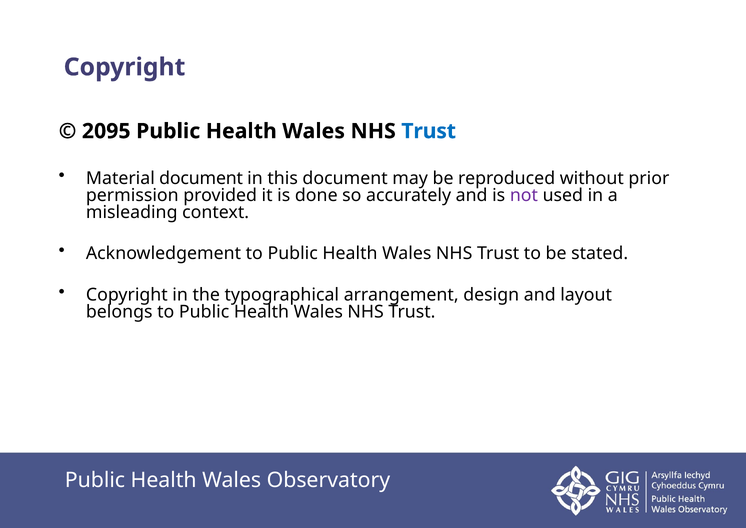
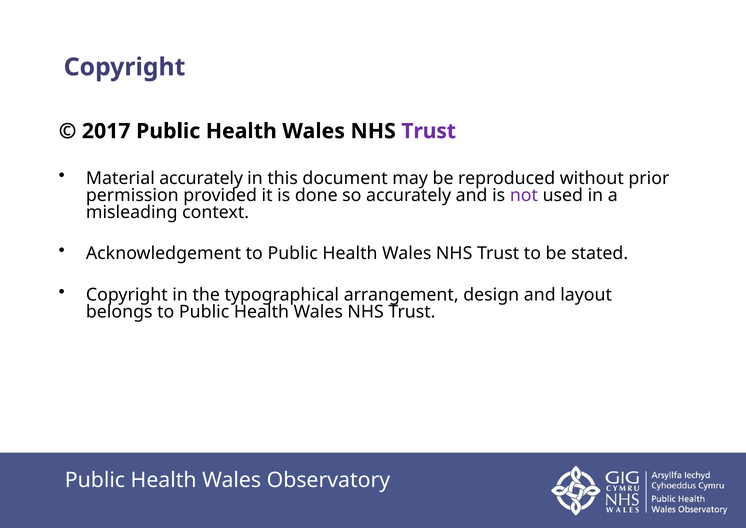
2095: 2095 -> 2017
Trust at (429, 131) colour: blue -> purple
Material document: document -> accurately
